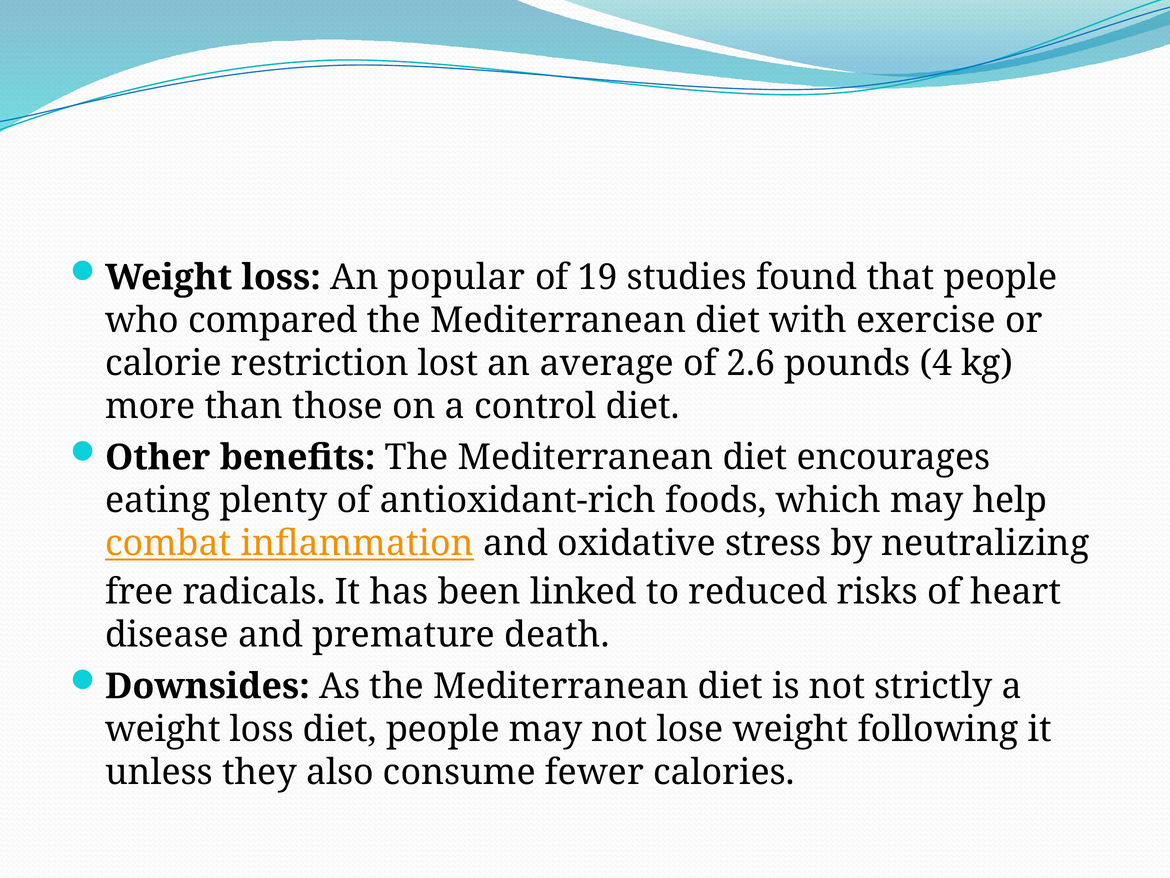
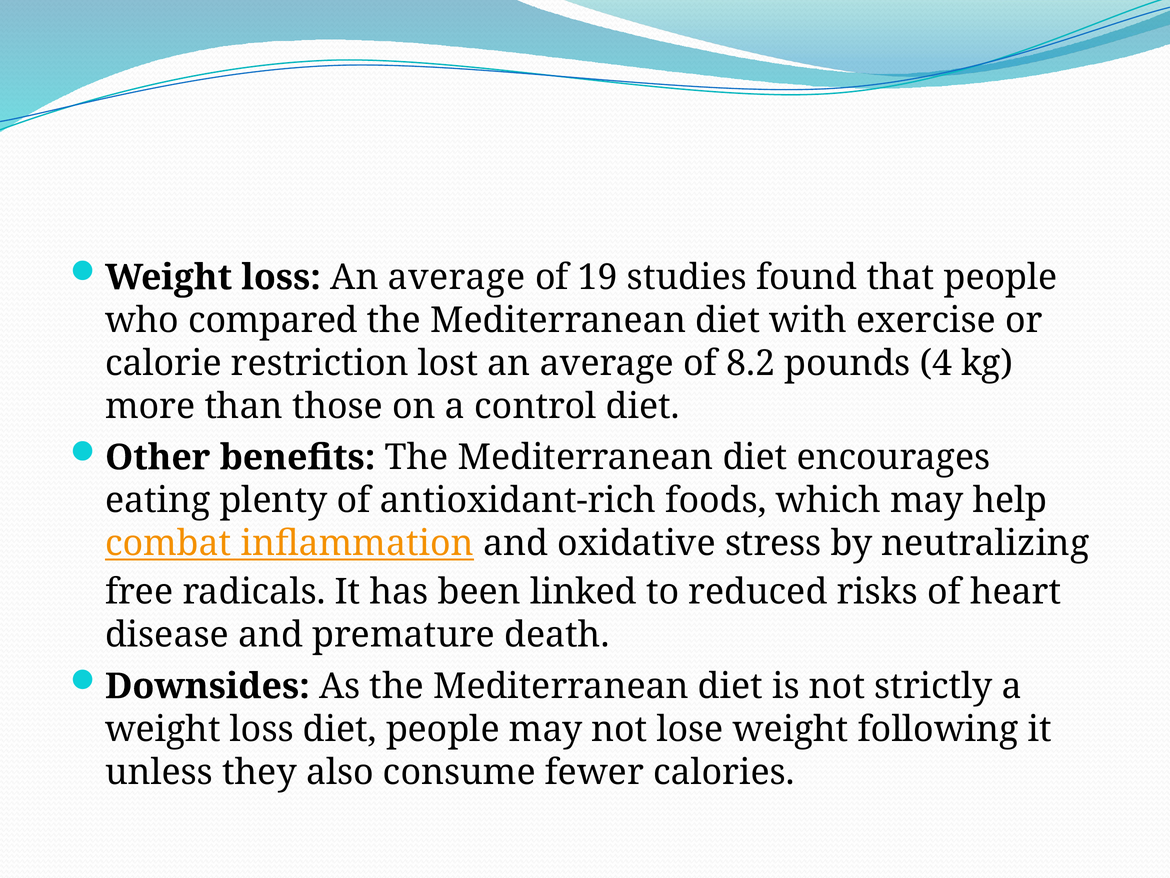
loss An popular: popular -> average
2.6: 2.6 -> 8.2
